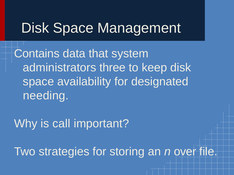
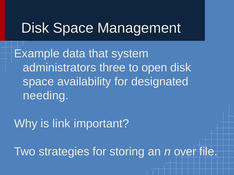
Contains: Contains -> Example
keep: keep -> open
call: call -> link
